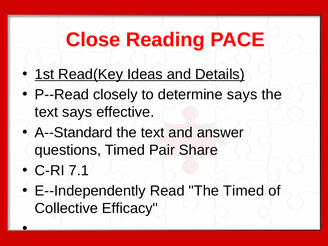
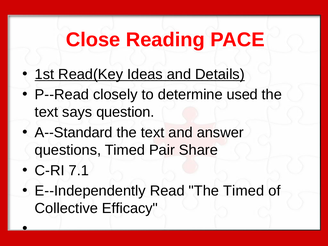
determine says: says -> used
effective: effective -> question
